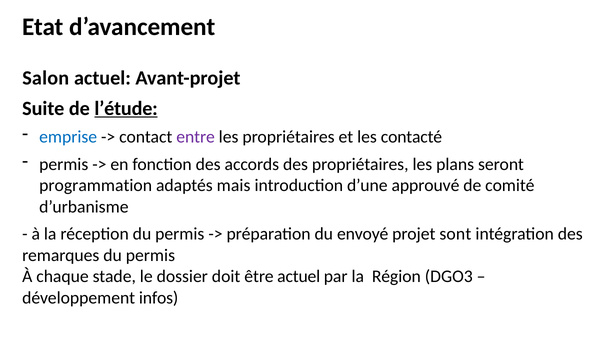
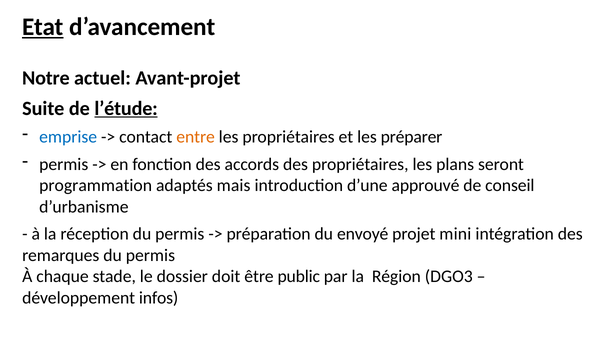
Etat underline: none -> present
Salon: Salon -> Notre
entre colour: purple -> orange
contacté: contacté -> préparer
comité: comité -> conseil
sont: sont -> mini
être actuel: actuel -> public
